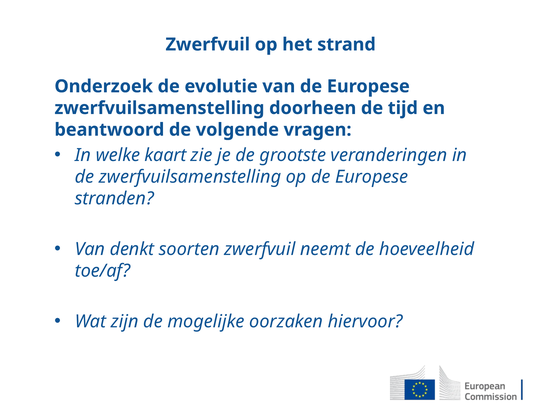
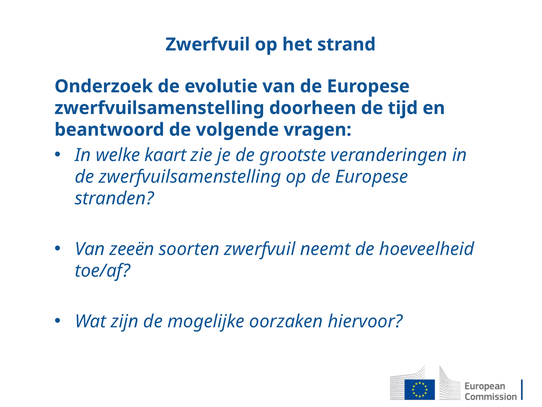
denkt: denkt -> zeeën
